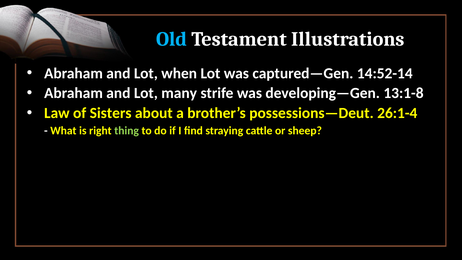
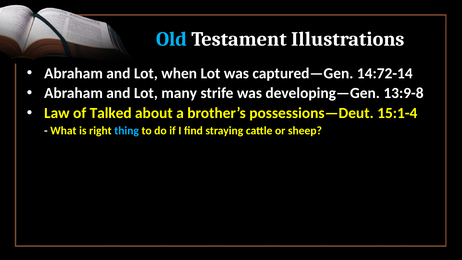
14:52-14: 14:52-14 -> 14:72-14
13:1-8: 13:1-8 -> 13:9-8
Sisters: Sisters -> Talked
26:1-4: 26:1-4 -> 15:1-4
thing colour: light green -> light blue
